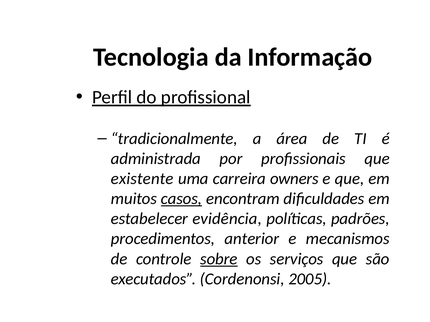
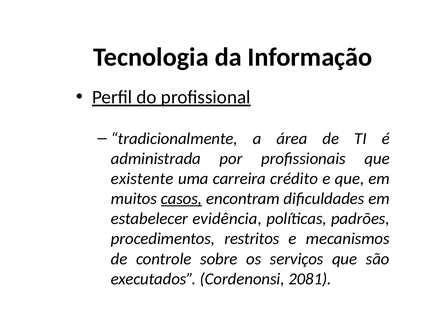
owners: owners -> crédito
anterior: anterior -> restritos
sobre underline: present -> none
2005: 2005 -> 2081
